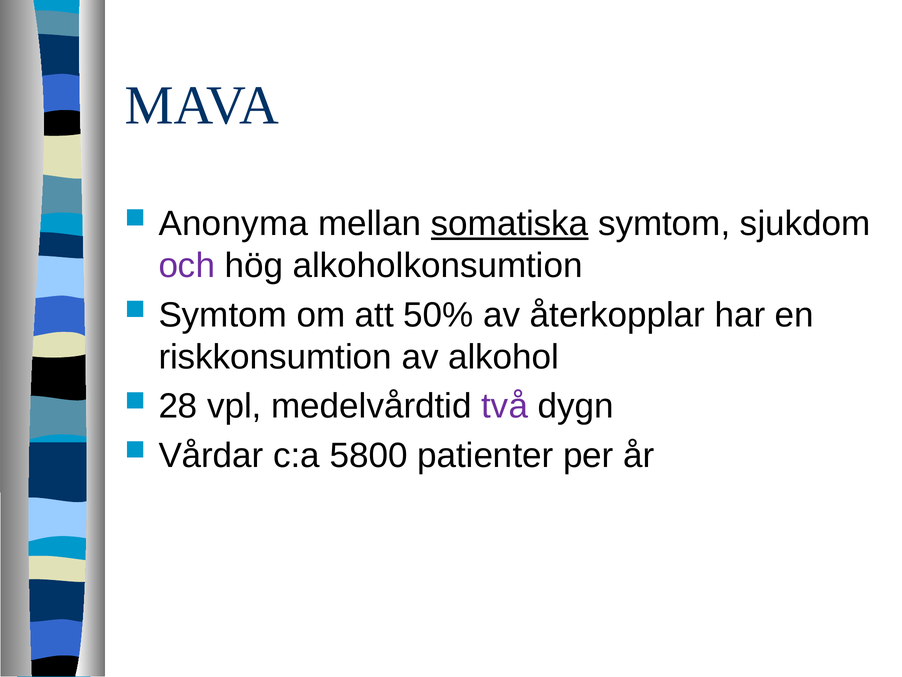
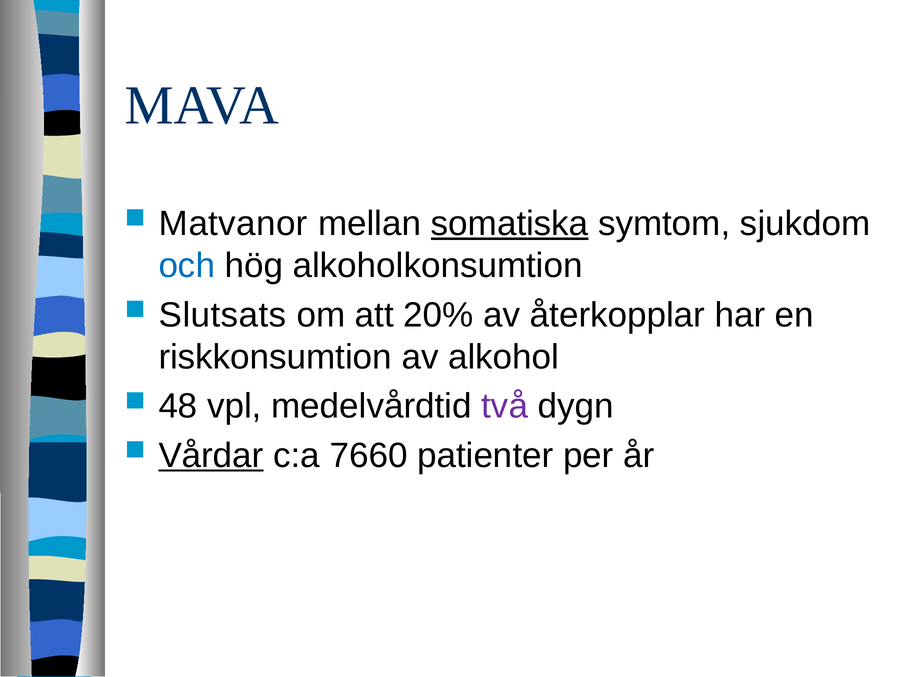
Anonyma: Anonyma -> Matvanor
och colour: purple -> blue
Symtom at (223, 315): Symtom -> Slutsats
50%: 50% -> 20%
28: 28 -> 48
Vårdar underline: none -> present
5800: 5800 -> 7660
